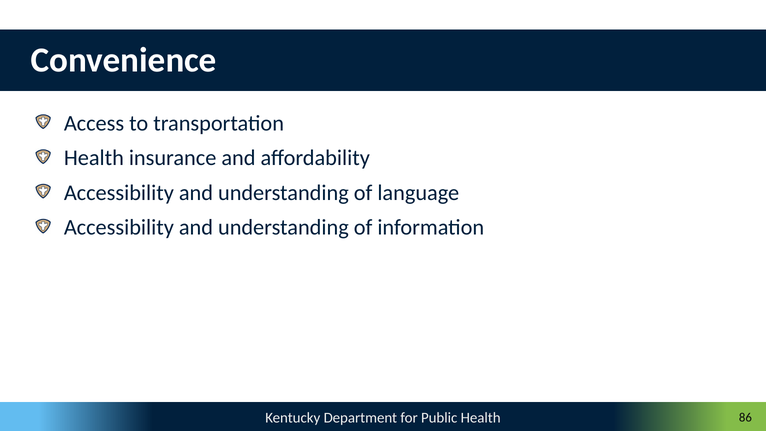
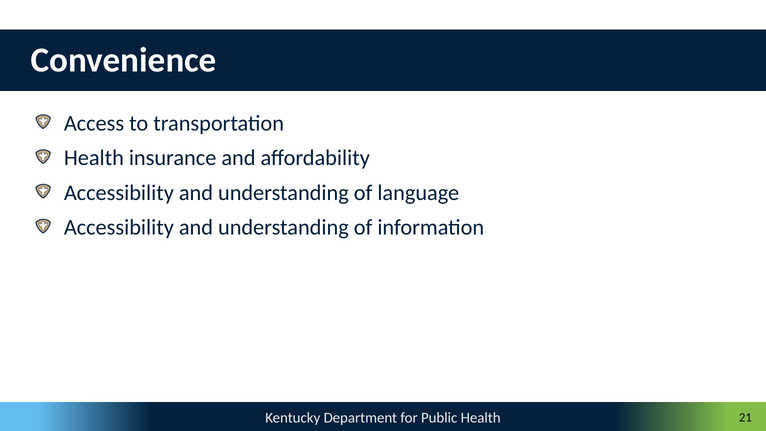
86: 86 -> 21
